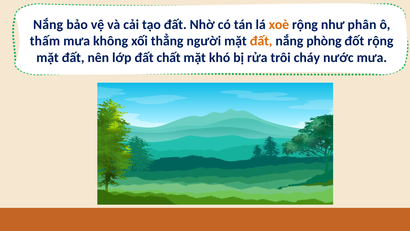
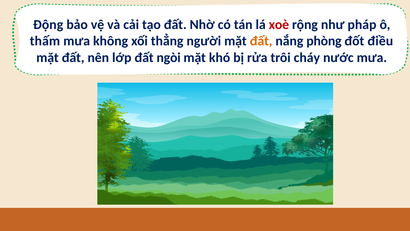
Nắng at (48, 25): Nắng -> Động
xoè colour: orange -> red
phân: phân -> pháp
đốt rộng: rộng -> điều
chất: chất -> ngòi
